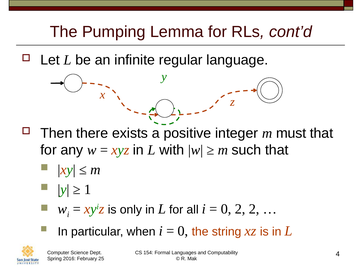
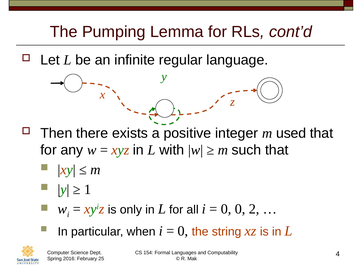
must: must -> used
0 2: 2 -> 0
